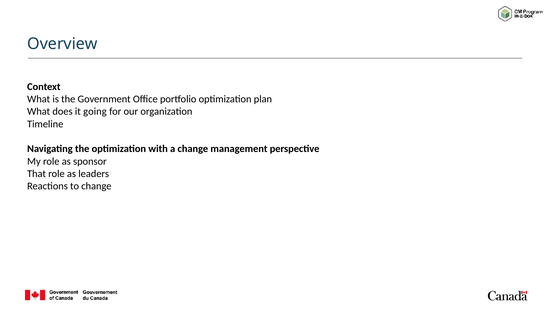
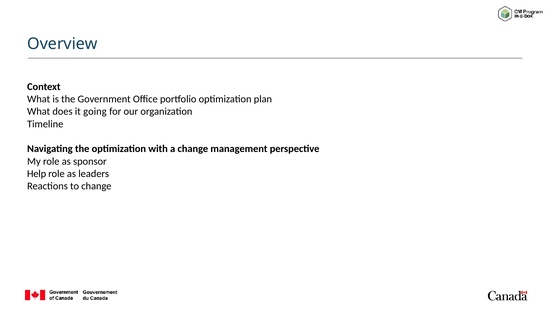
That: That -> Help
